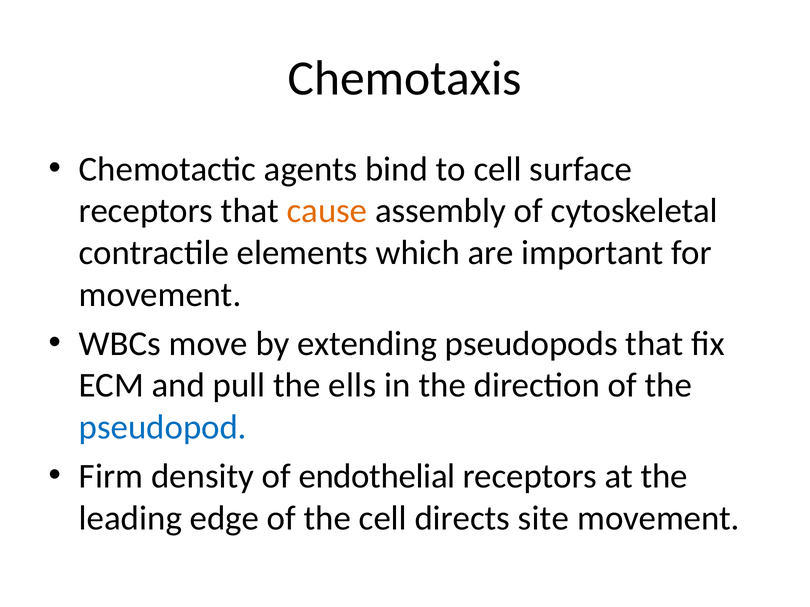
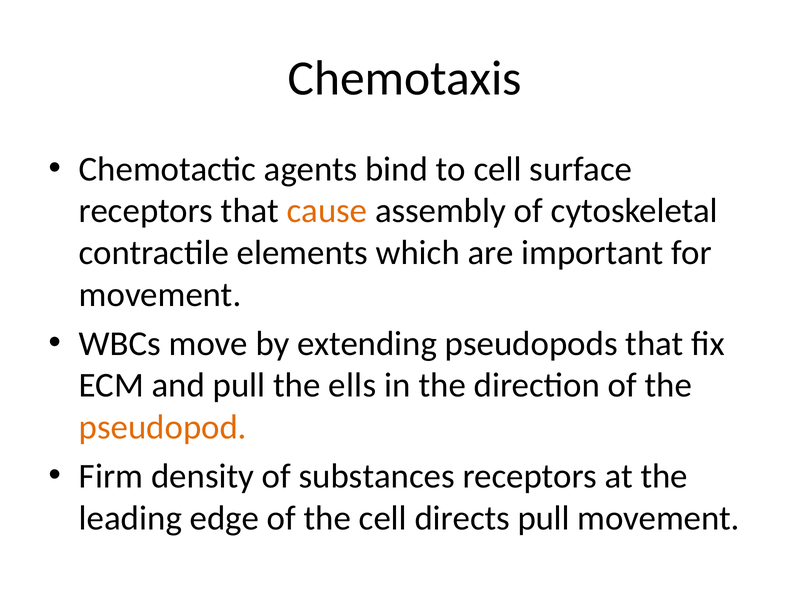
pseudopod colour: blue -> orange
endothelial: endothelial -> substances
directs site: site -> pull
